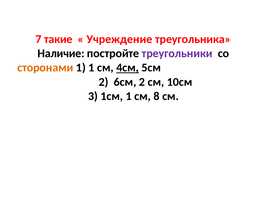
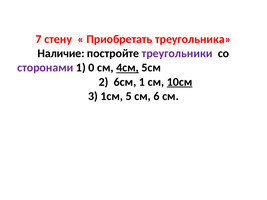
такие: такие -> стену
Учреждение: Учреждение -> Приобретать
сторонами colour: orange -> purple
1 1: 1 -> 0
6см 2: 2 -> 1
10см underline: none -> present
1см 1: 1 -> 5
8: 8 -> 6
